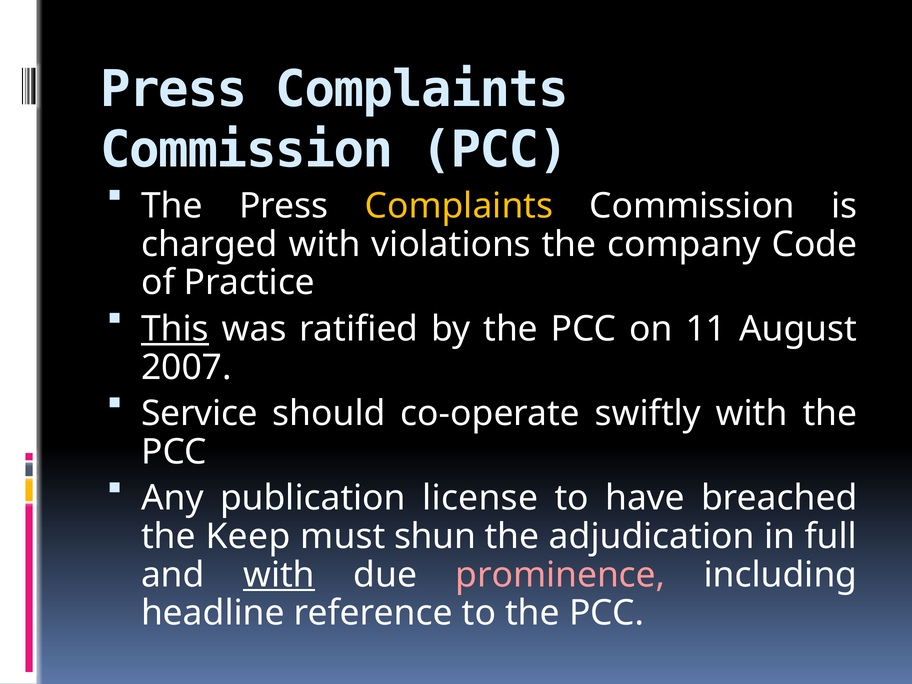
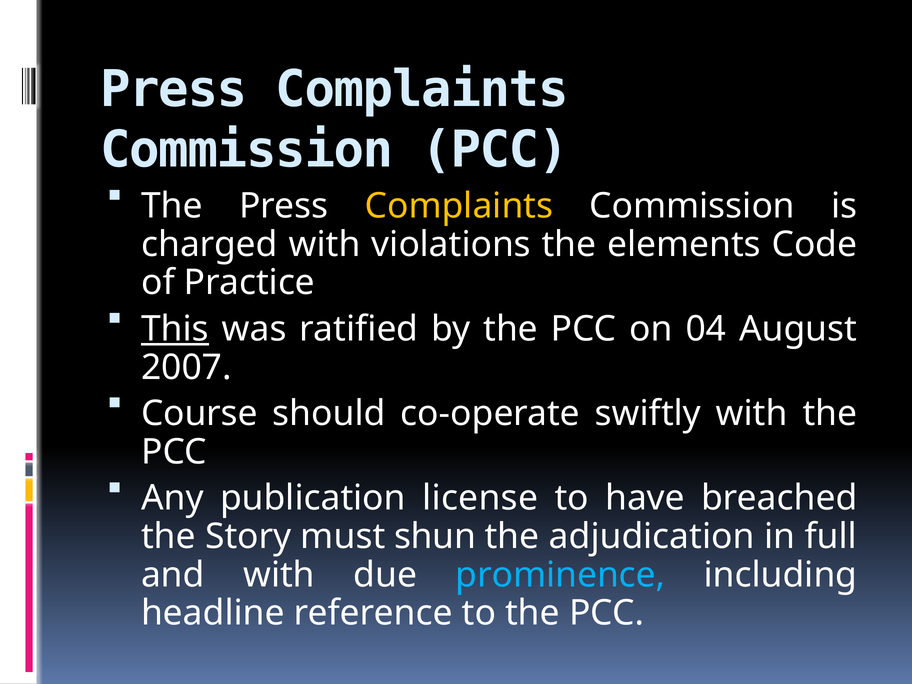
company: company -> elements
11: 11 -> 04
Service: Service -> Course
Keep: Keep -> Story
with at (279, 575) underline: present -> none
prominence colour: pink -> light blue
